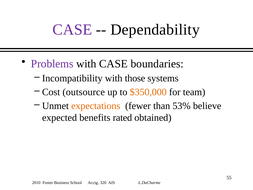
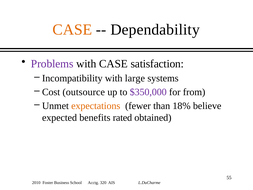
CASE at (72, 30) colour: purple -> orange
boundaries: boundaries -> satisfaction
those: those -> large
$350,000 colour: orange -> purple
team: team -> from
53%: 53% -> 18%
